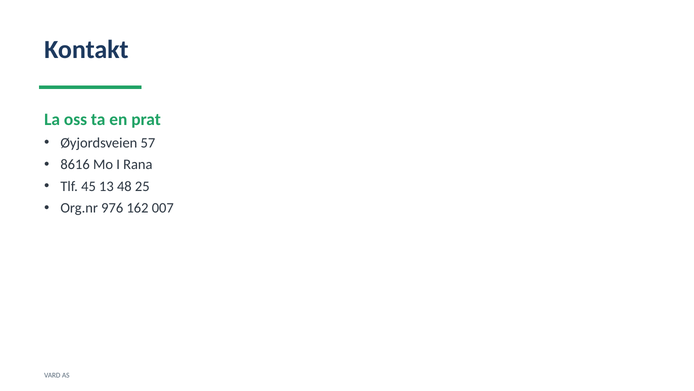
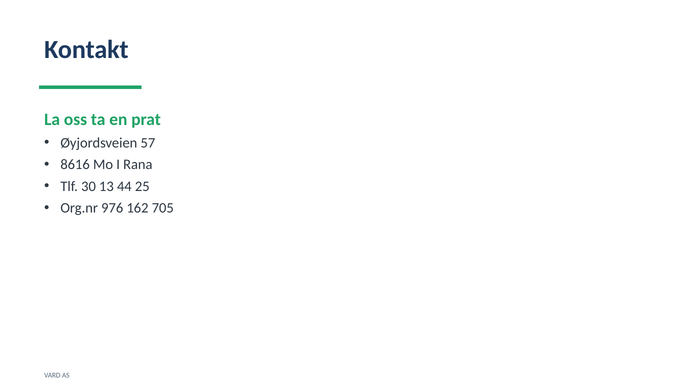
45: 45 -> 30
48: 48 -> 44
007: 007 -> 705
